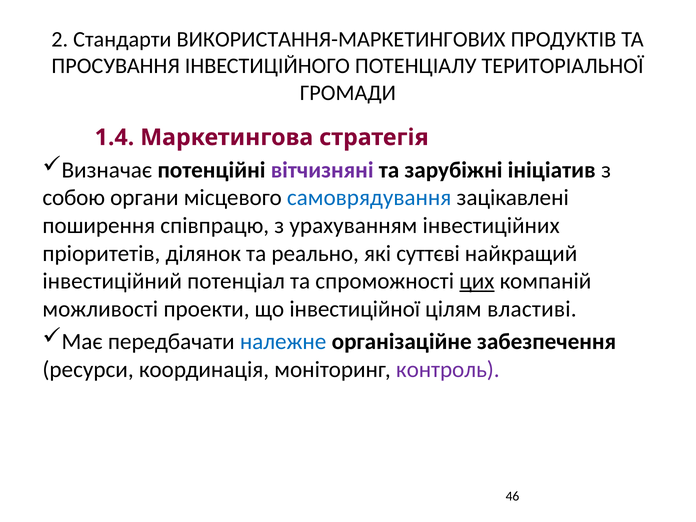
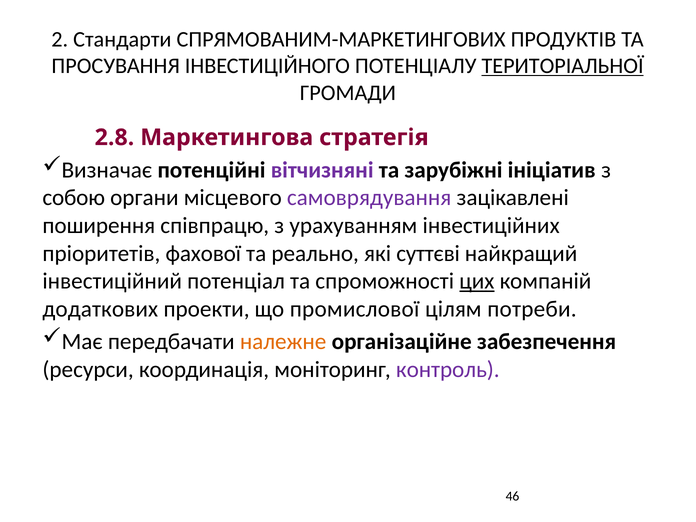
ВИКОРИСТАННЯ-МАРКЕТИНГОВИХ: ВИКОРИСТАННЯ-МАРКЕТИНГОВИХ -> СПРЯМОВАНИМ-МАРКЕТИНГОВИХ
ТЕРИТОРІАЛЬНОЇ underline: none -> present
1.4: 1.4 -> 2.8
самоврядування colour: blue -> purple
ділянок: ділянок -> фахової
можливості: можливості -> додаткових
інвестиційної: інвестиційної -> промислової
властиві: властиві -> потреби
належне colour: blue -> orange
